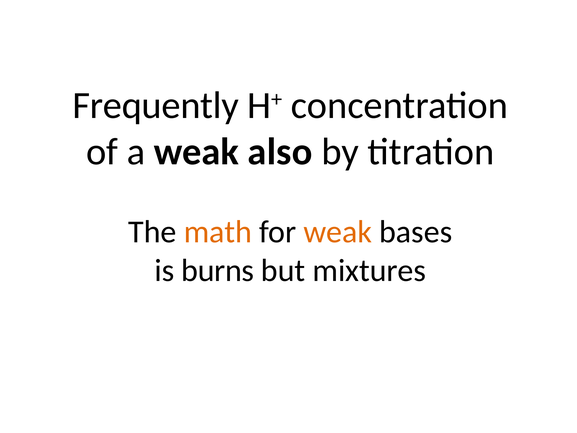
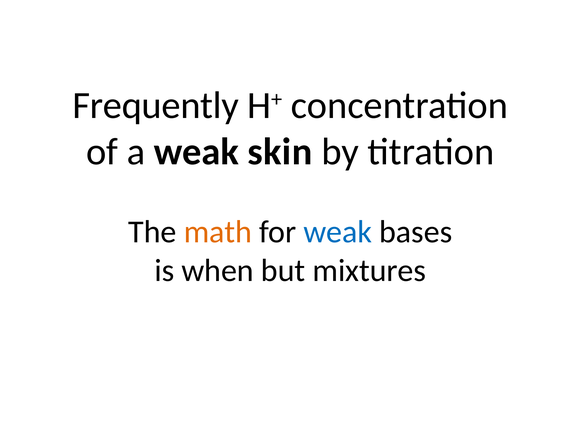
also: also -> skin
weak at (338, 232) colour: orange -> blue
burns: burns -> when
